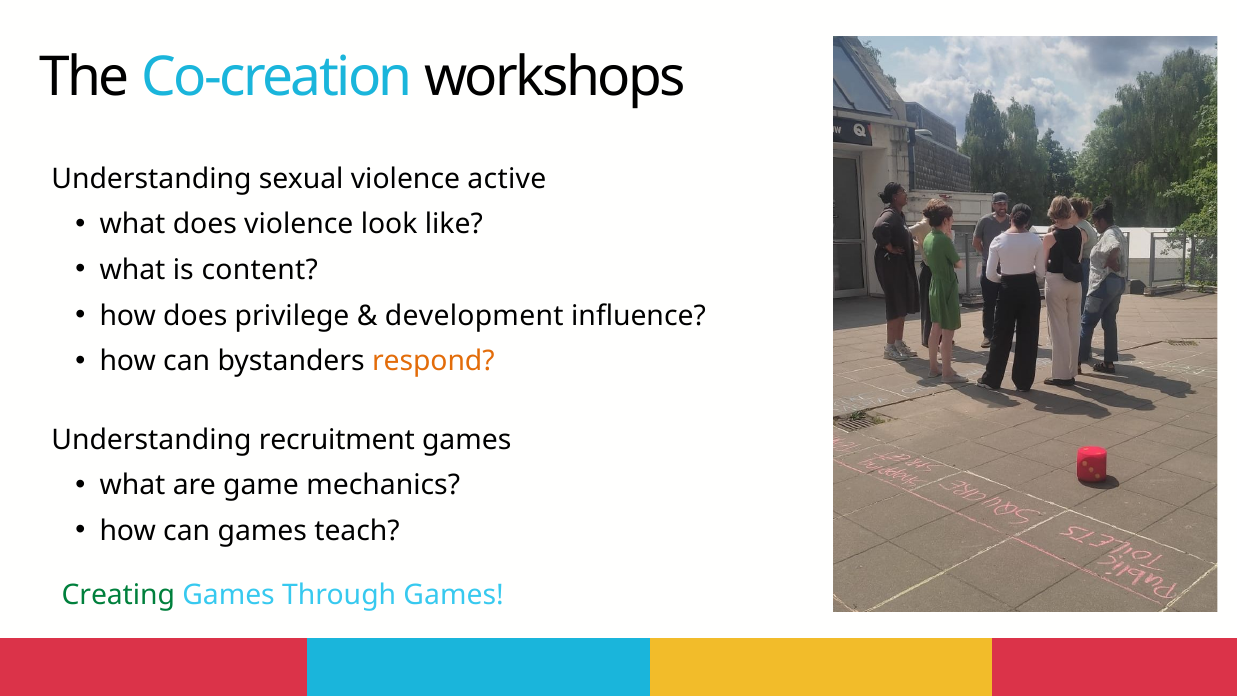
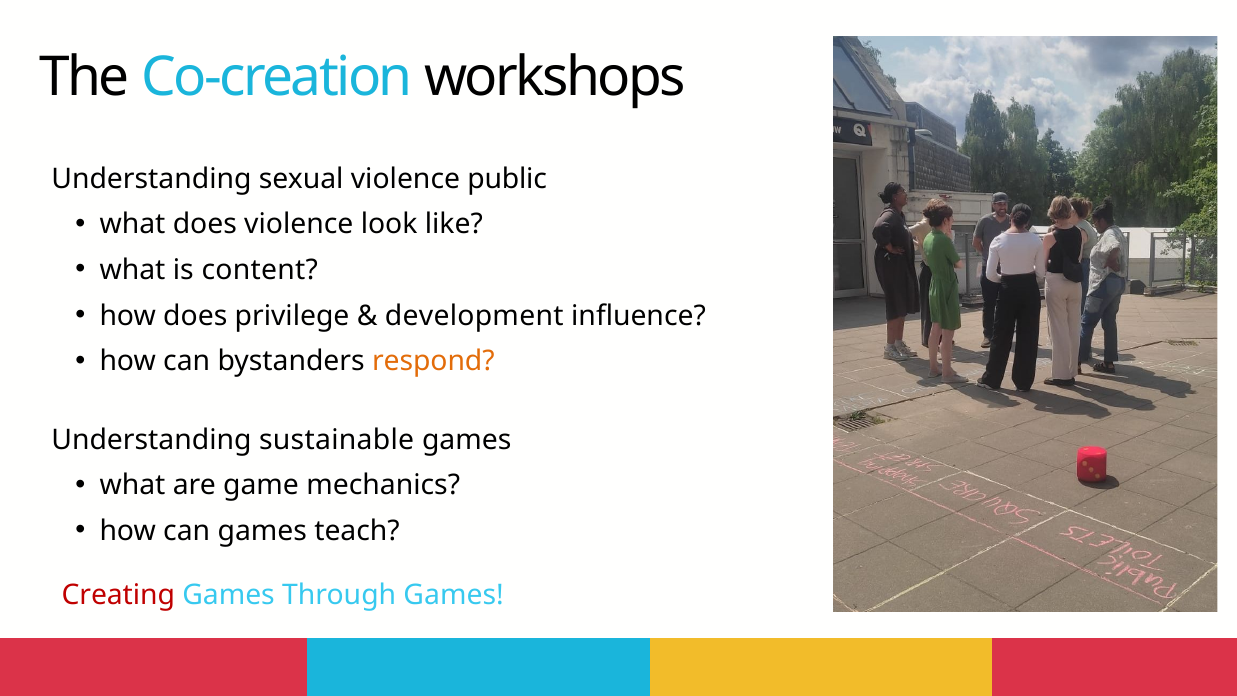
active: active -> public
recruitment: recruitment -> sustainable
Creating colour: green -> red
